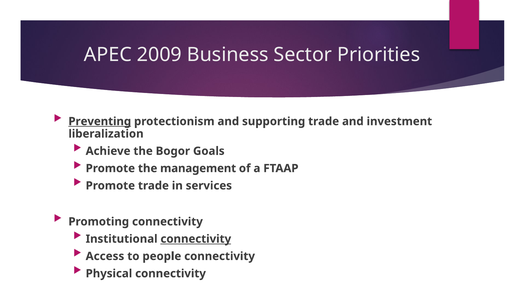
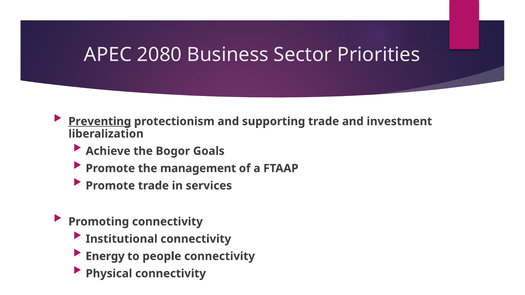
2009: 2009 -> 2080
connectivity at (196, 239) underline: present -> none
Access: Access -> Energy
